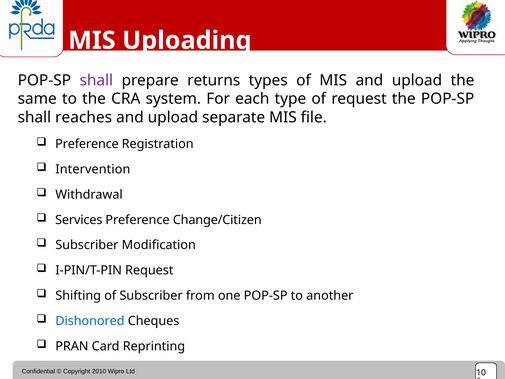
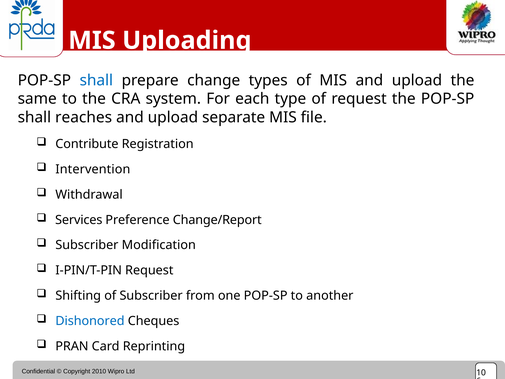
shall at (96, 80) colour: purple -> blue
returns: returns -> change
Preference at (87, 144): Preference -> Contribute
Change/Citizen: Change/Citizen -> Change/Report
